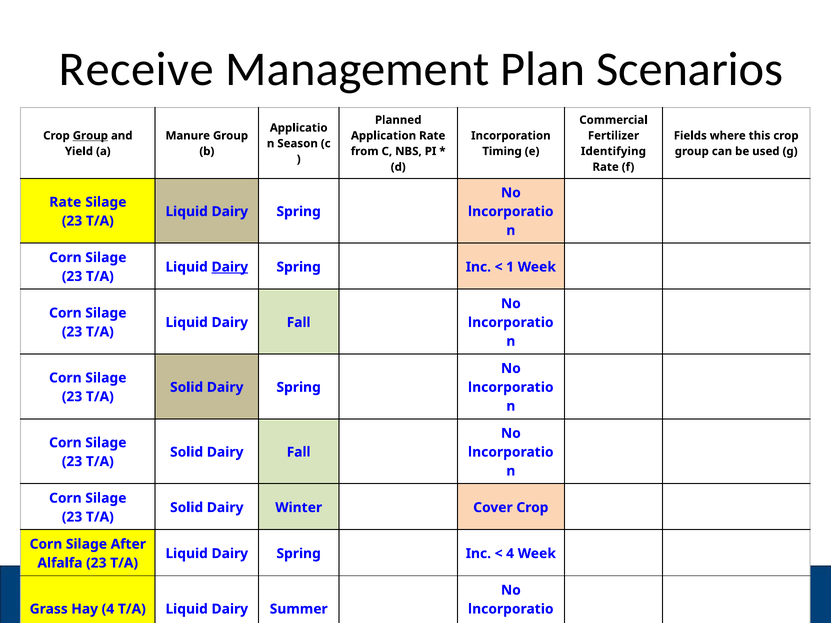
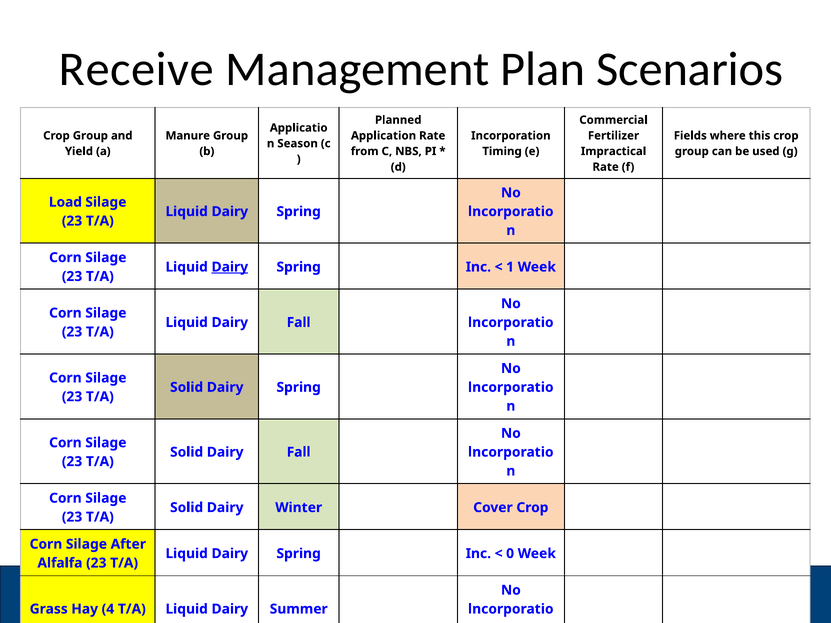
Group at (90, 136) underline: present -> none
Identifying: Identifying -> Impractical
Rate at (65, 202): Rate -> Load
4 at (510, 554): 4 -> 0
